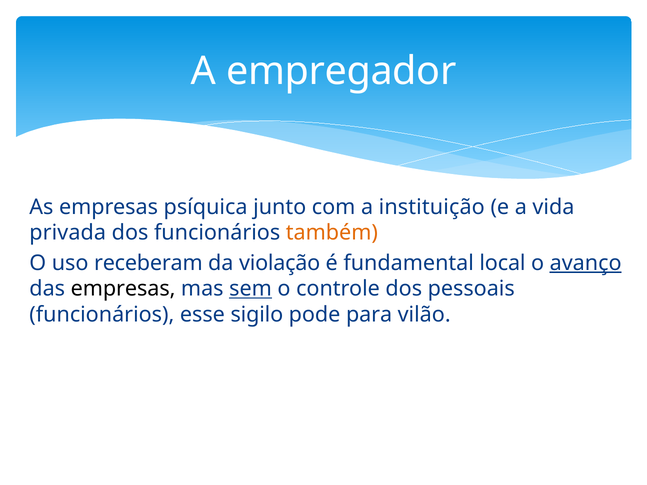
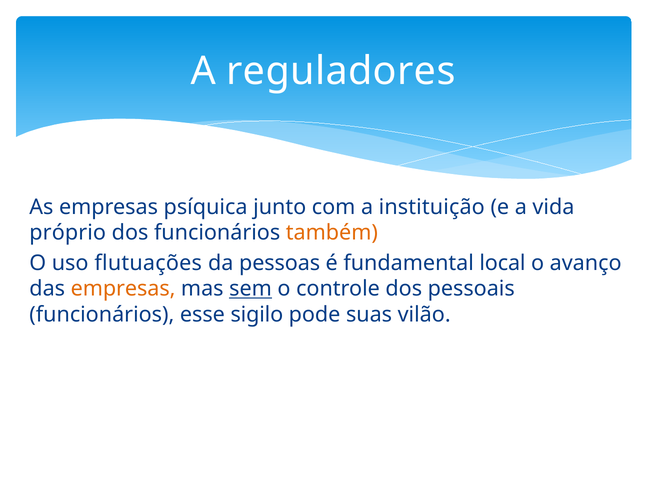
empregador: empregador -> reguladores
privada: privada -> próprio
receberam: receberam -> flutuações
violação: violação -> pessoas
avanço underline: present -> none
empresas at (123, 289) colour: black -> orange
para: para -> suas
